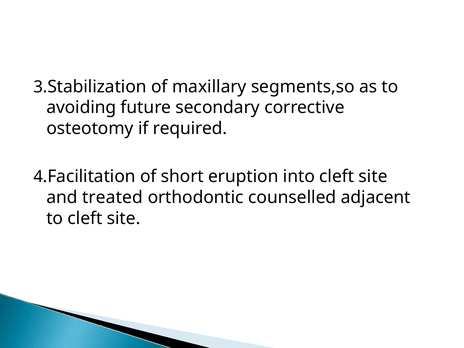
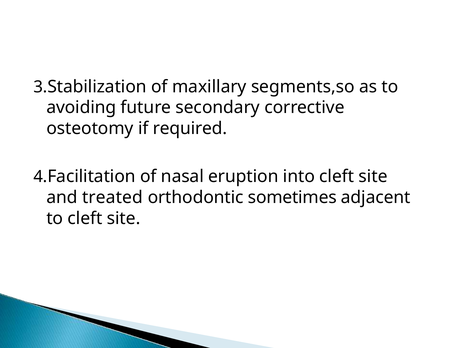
short: short -> nasal
counselled: counselled -> sometimes
